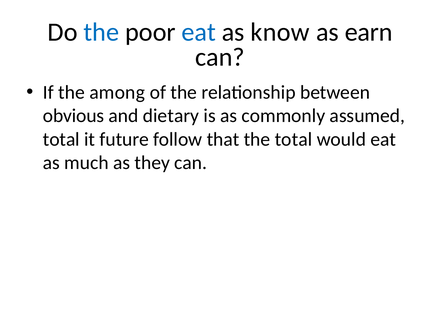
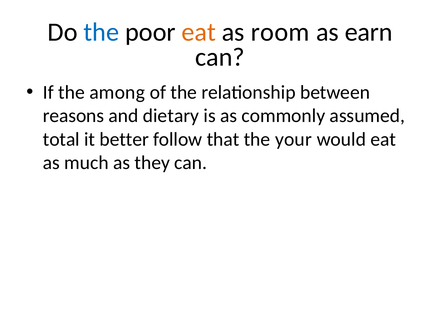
eat at (199, 32) colour: blue -> orange
know: know -> room
obvious: obvious -> reasons
future: future -> better
the total: total -> your
